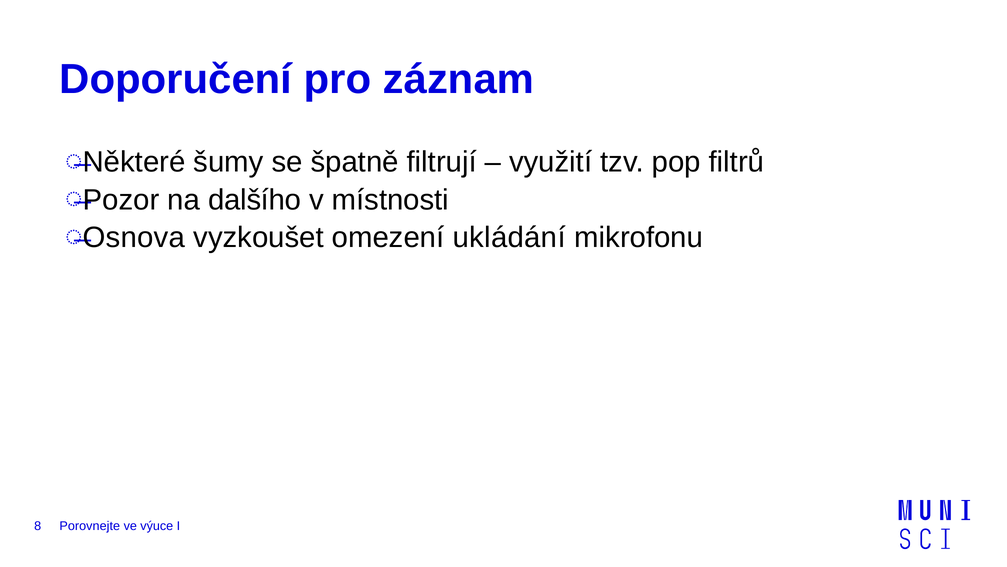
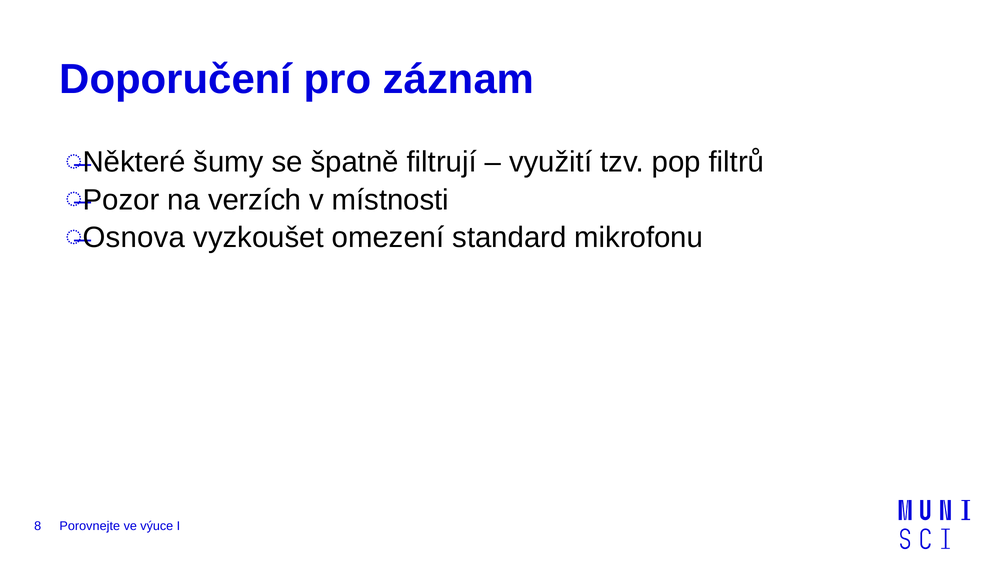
dalšího: dalšího -> verzích
ukládání: ukládání -> standard
